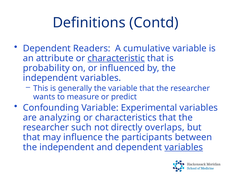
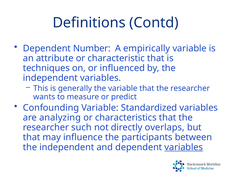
Readers: Readers -> Number
cumulative: cumulative -> empirically
characteristic underline: present -> none
probability: probability -> techniques
Experimental: Experimental -> Standardized
